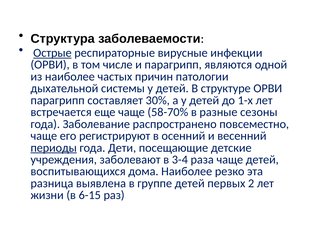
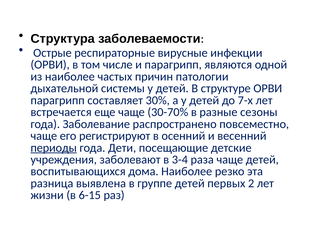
Острые underline: present -> none
1-х: 1-х -> 7-х
58-70%: 58-70% -> 30-70%
